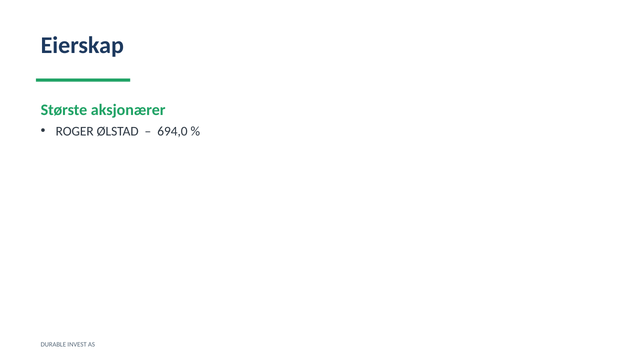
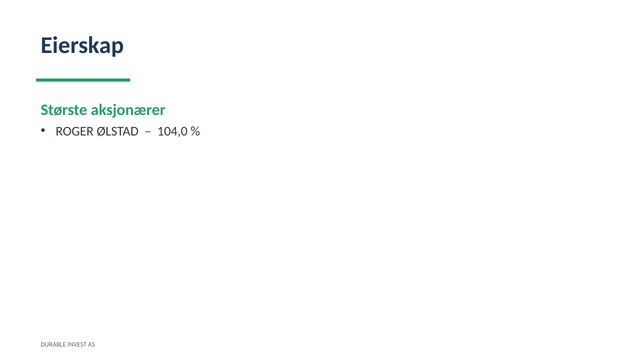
694,0: 694,0 -> 104,0
